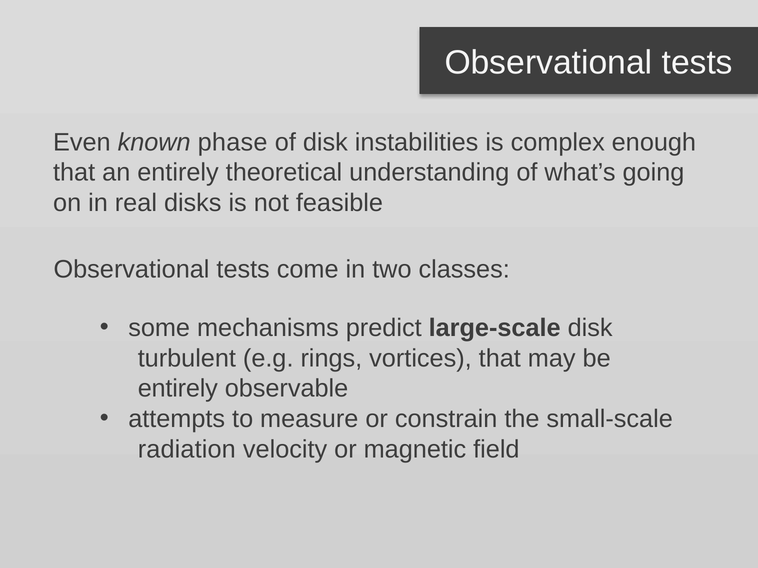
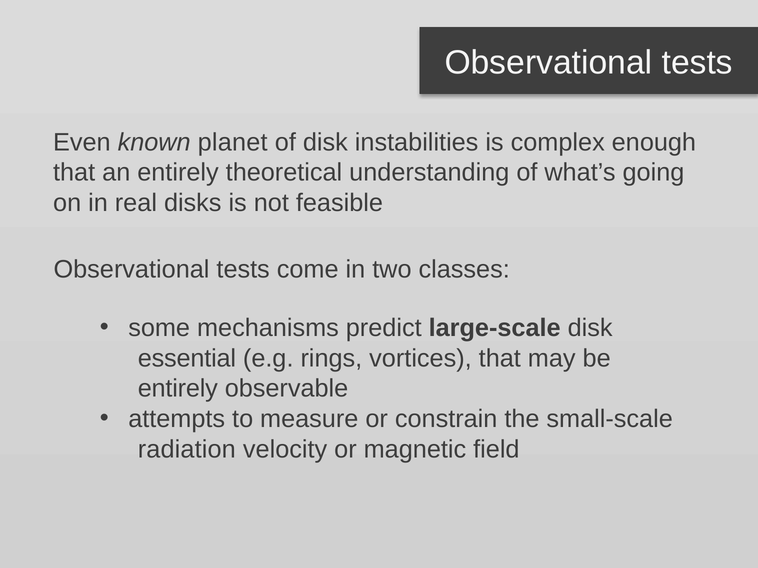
phase: phase -> planet
turbulent: turbulent -> essential
